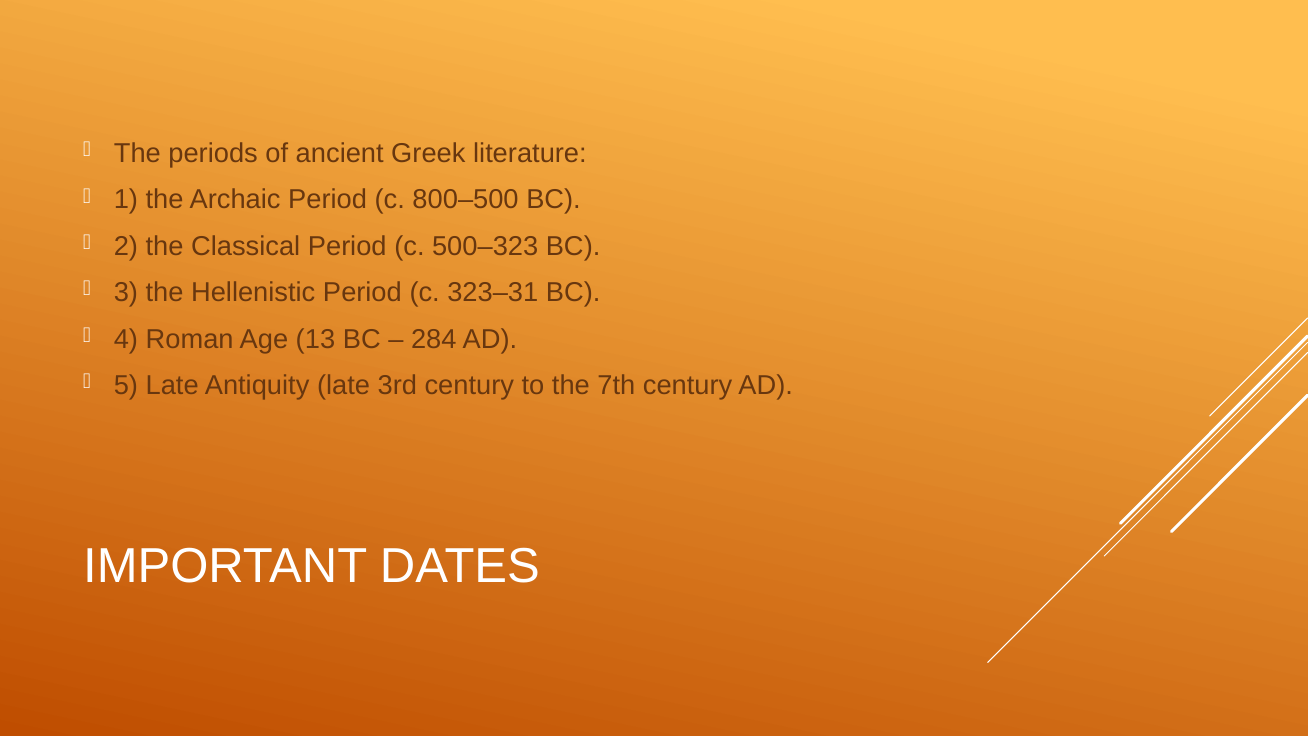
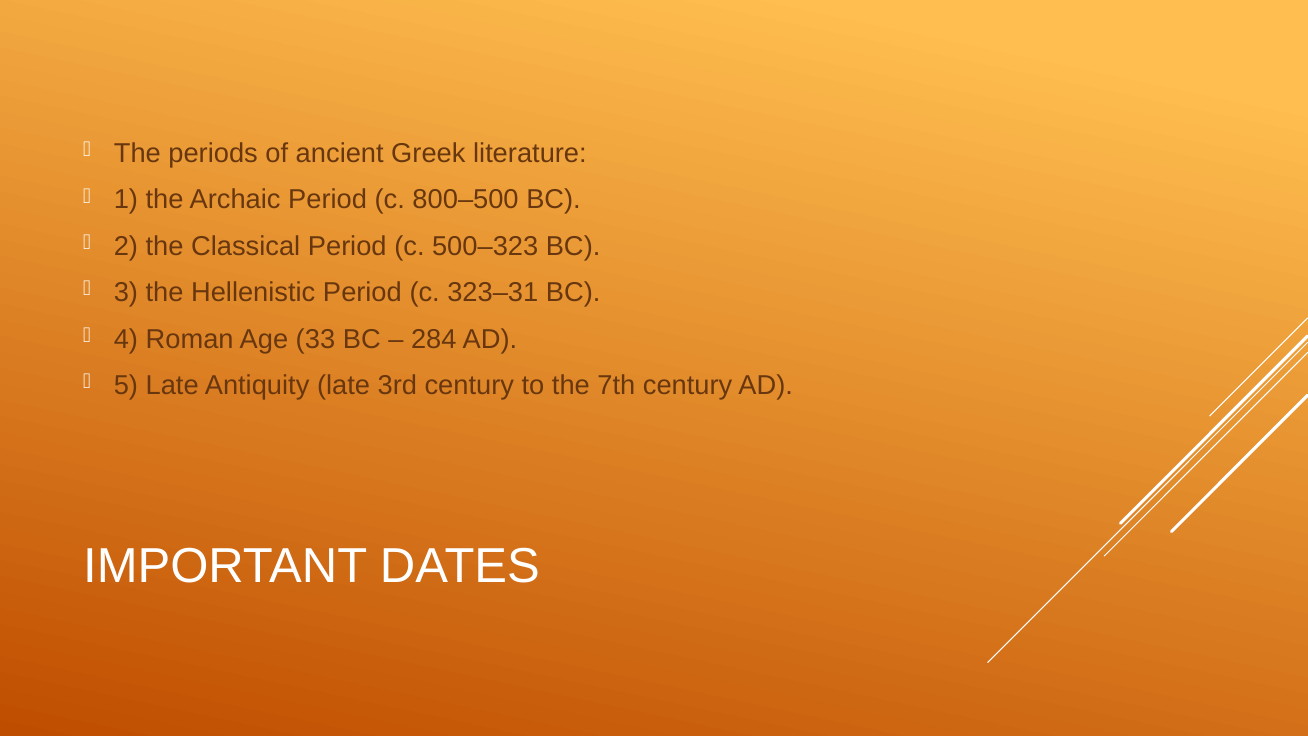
13: 13 -> 33
